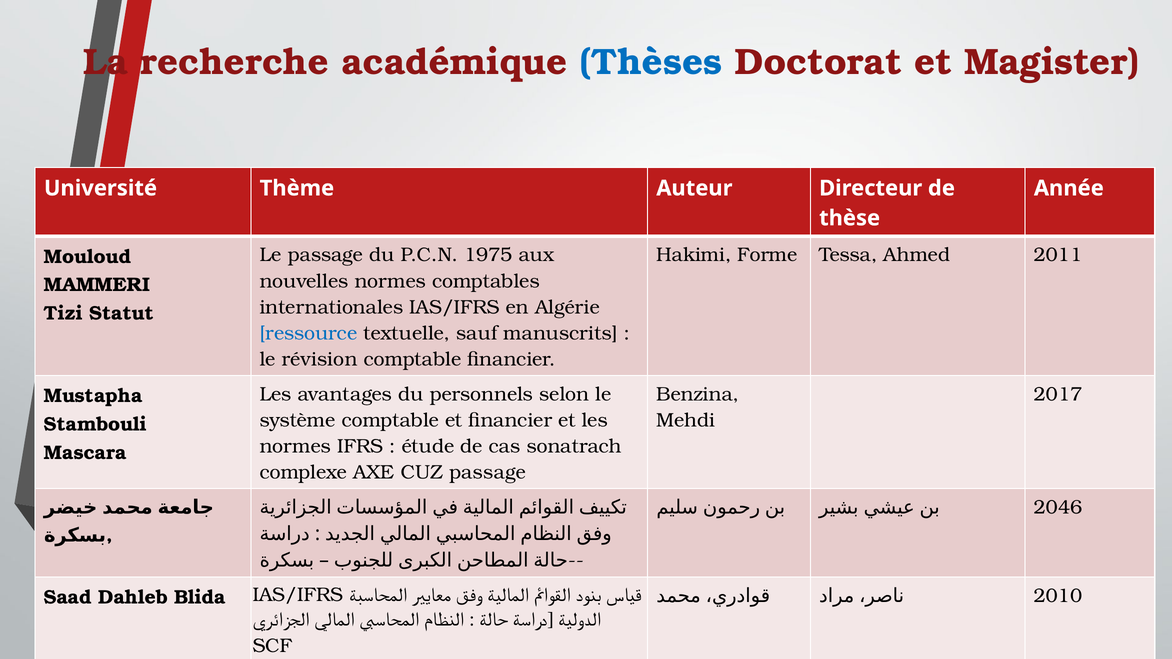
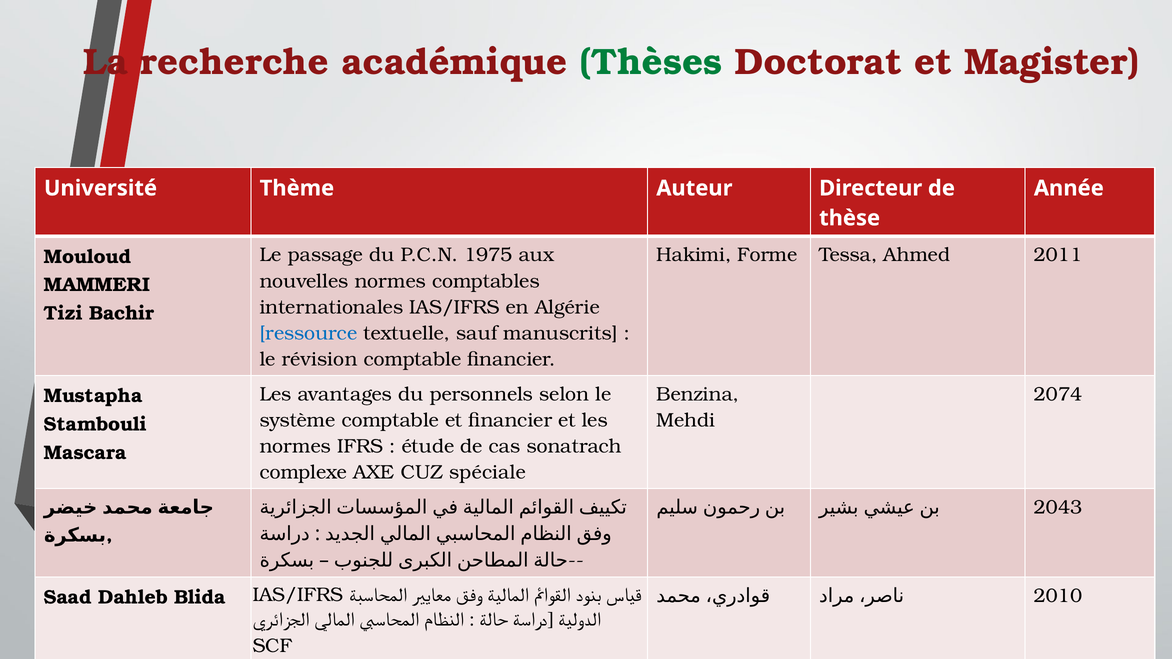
Thèses colour: blue -> green
Statut: Statut -> Bachir
2017: 2017 -> 2074
CUZ passage: passage -> spéciale
2046: 2046 -> 2043
